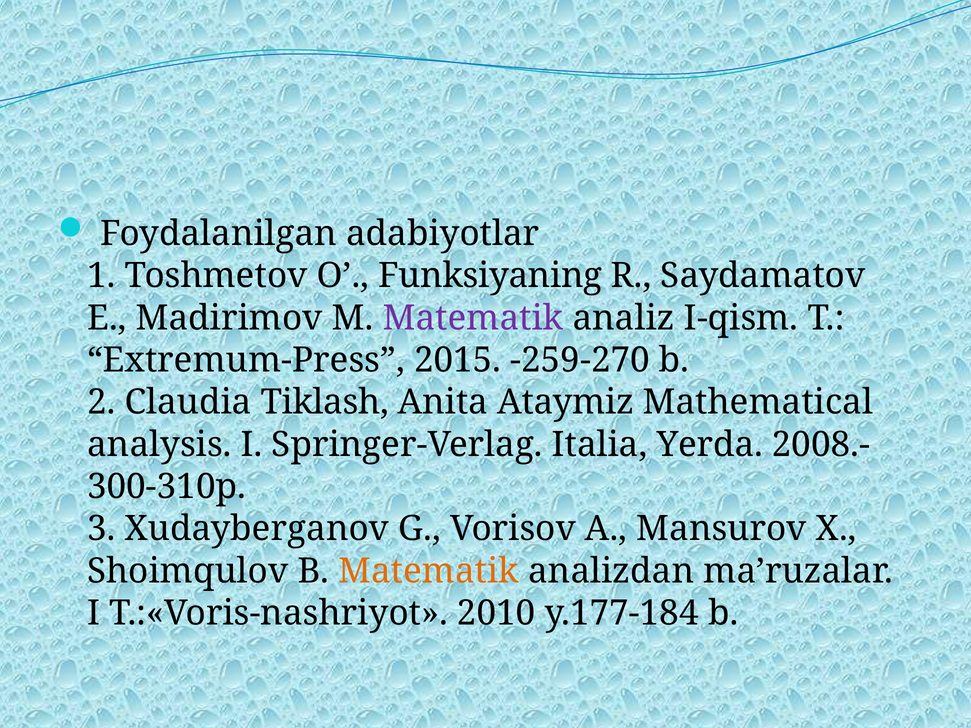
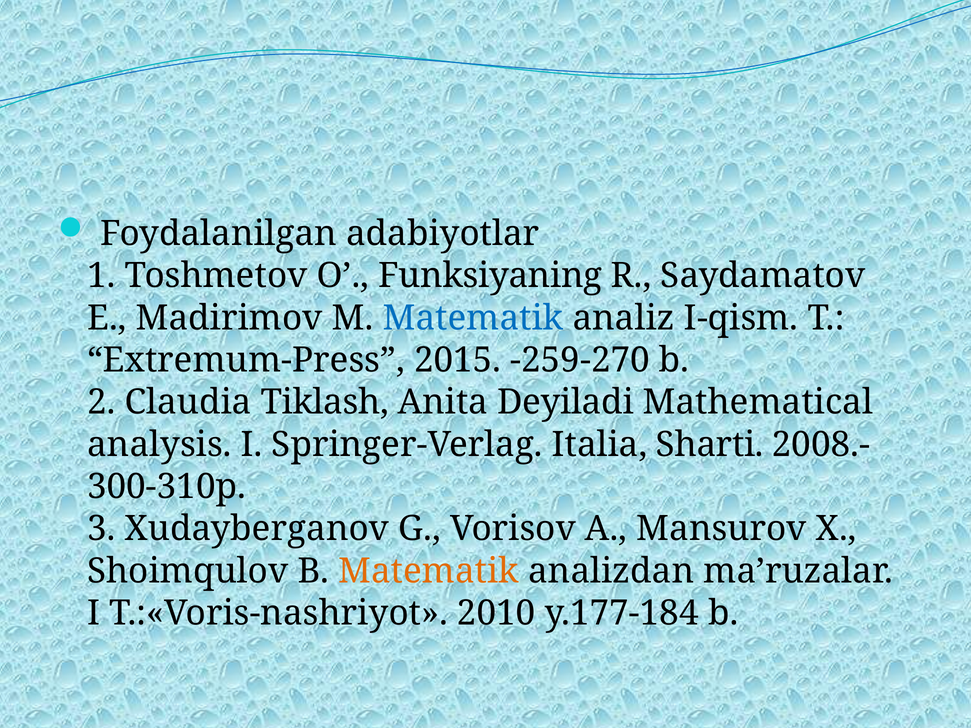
Matematik at (473, 318) colour: purple -> blue
Ataymiz: Ataymiz -> Deyiladi
Yerda: Yerda -> Sharti
